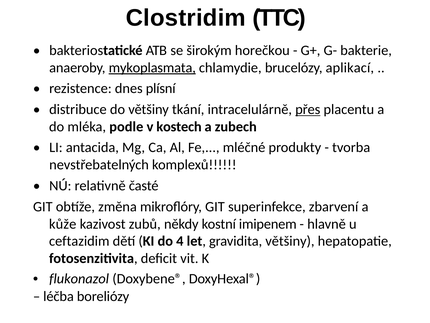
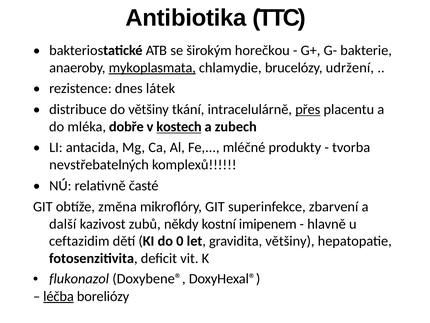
Clostridim: Clostridim -> Antibiotika
aplikací: aplikací -> udržení
plísní: plísní -> látek
podle: podle -> dobře
kostech underline: none -> present
kůže: kůže -> další
4: 4 -> 0
léčba underline: none -> present
